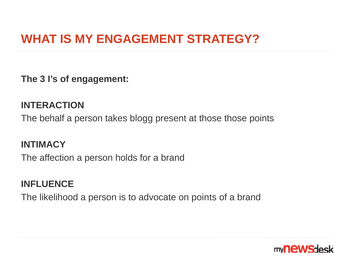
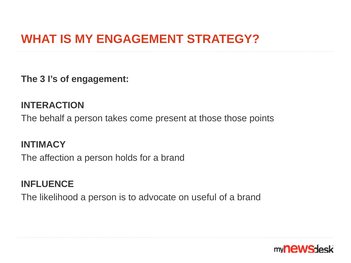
blogg: blogg -> come
on points: points -> useful
